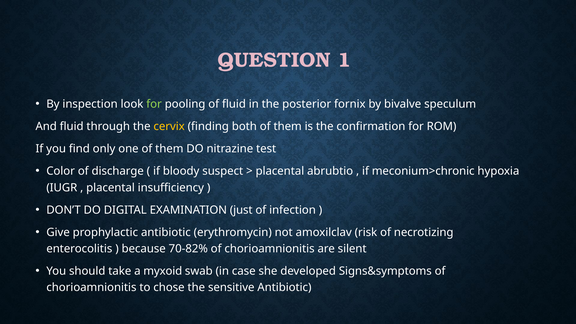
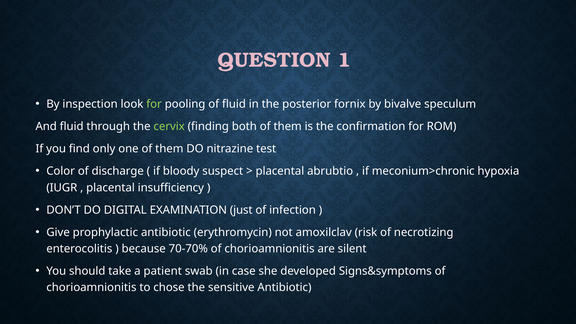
cervix colour: yellow -> light green
70-82%: 70-82% -> 70-70%
myxoid: myxoid -> patient
